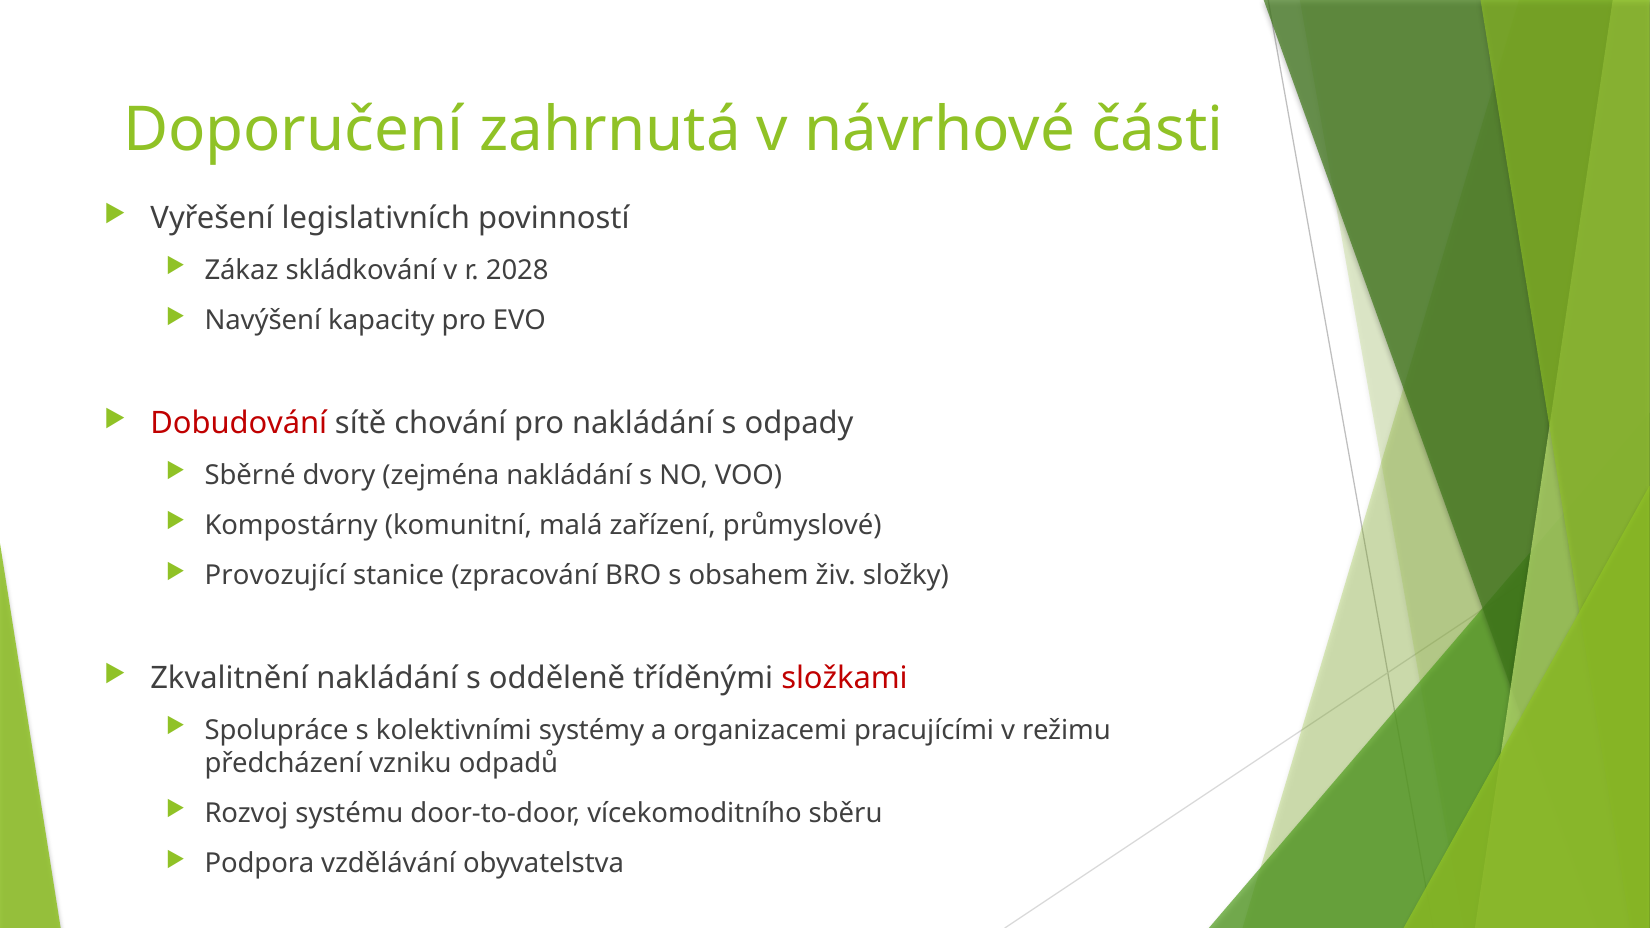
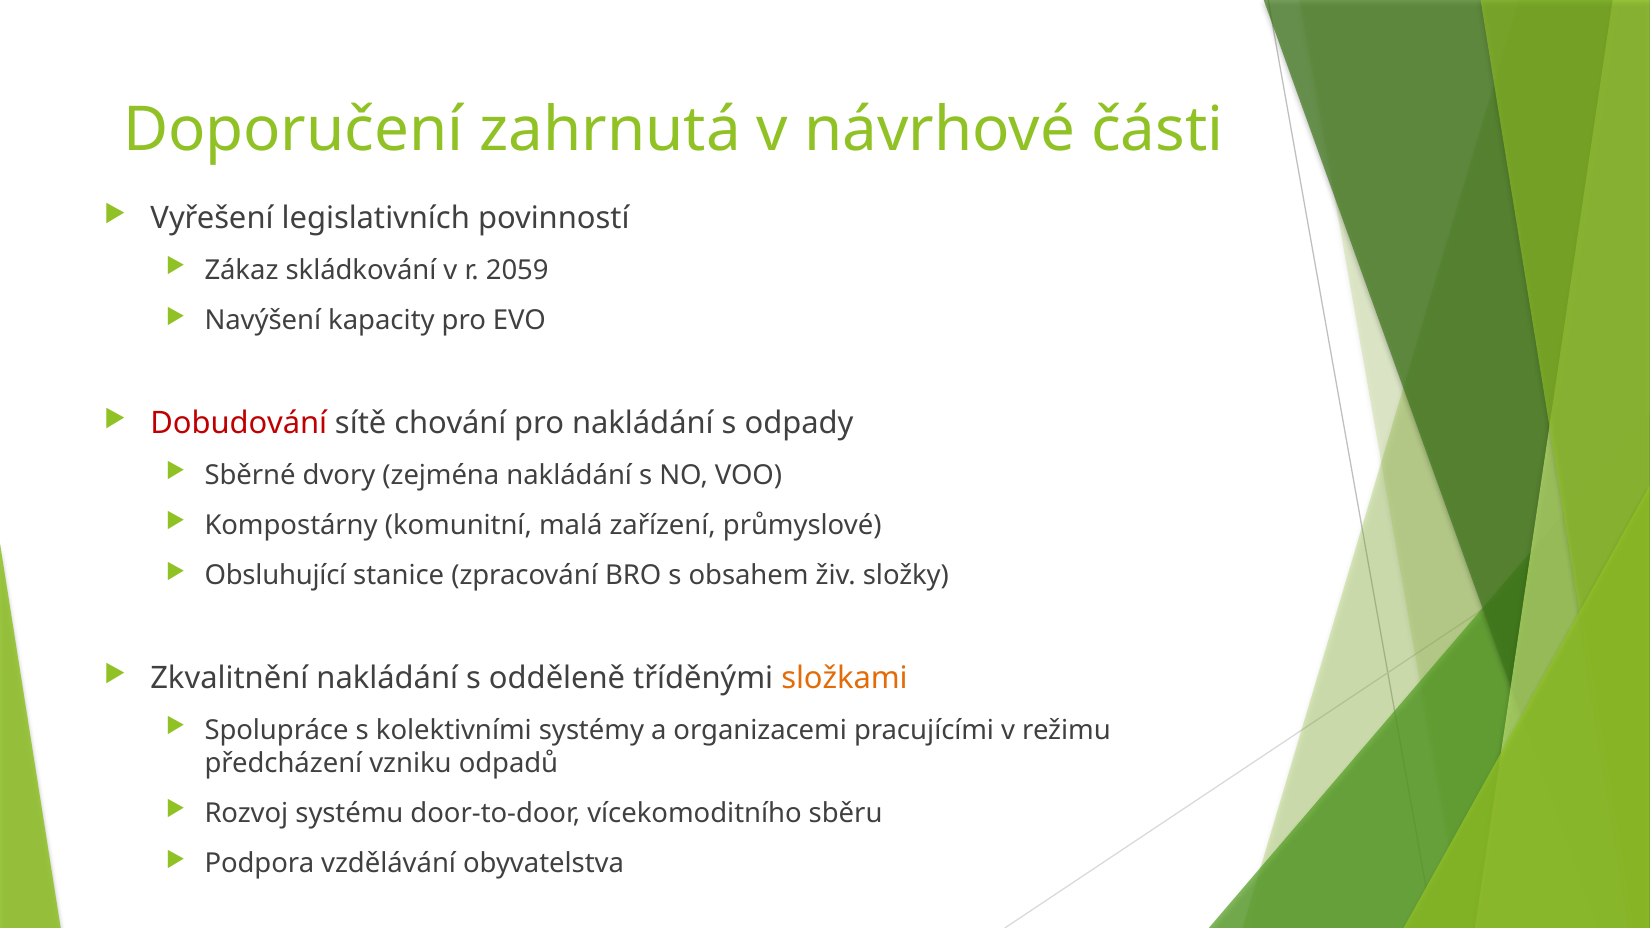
2028: 2028 -> 2059
Provozující: Provozující -> Obsluhující
složkami colour: red -> orange
